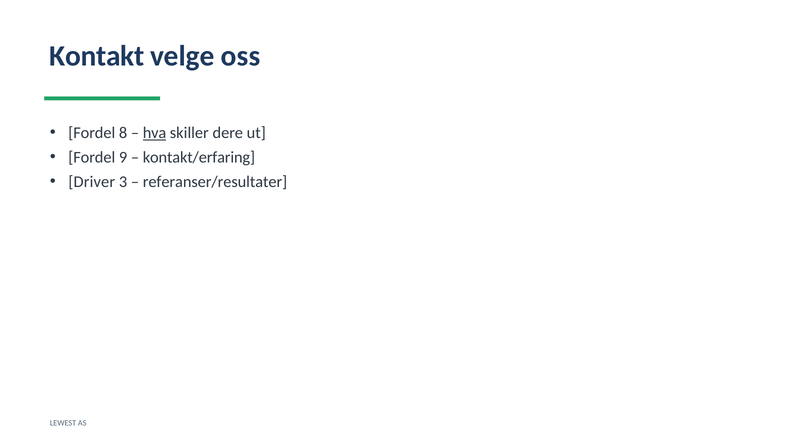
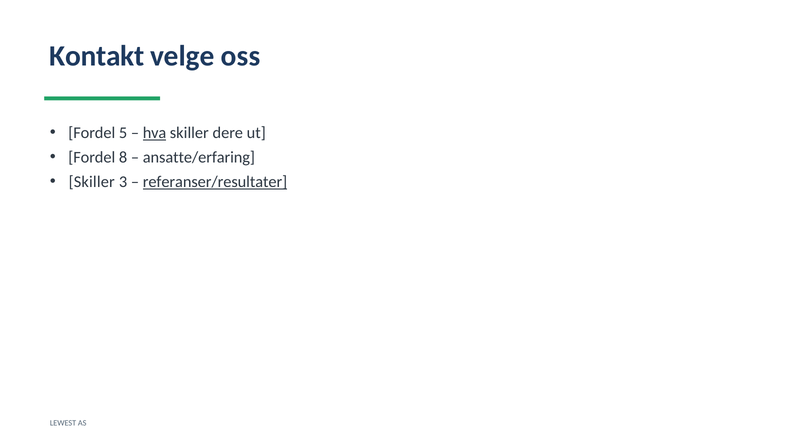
8: 8 -> 5
9: 9 -> 8
kontakt/erfaring: kontakt/erfaring -> ansatte/erfaring
Driver at (92, 182): Driver -> Skiller
referanser/resultater underline: none -> present
